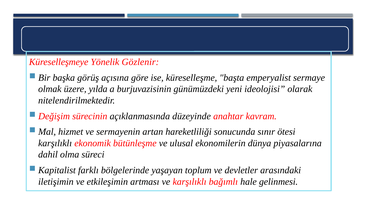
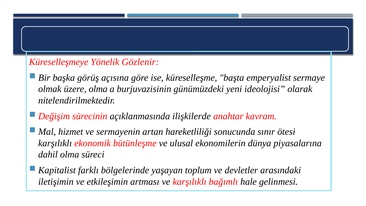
üzere yılda: yılda -> olma
düzeyinde: düzeyinde -> ilişkilerde
